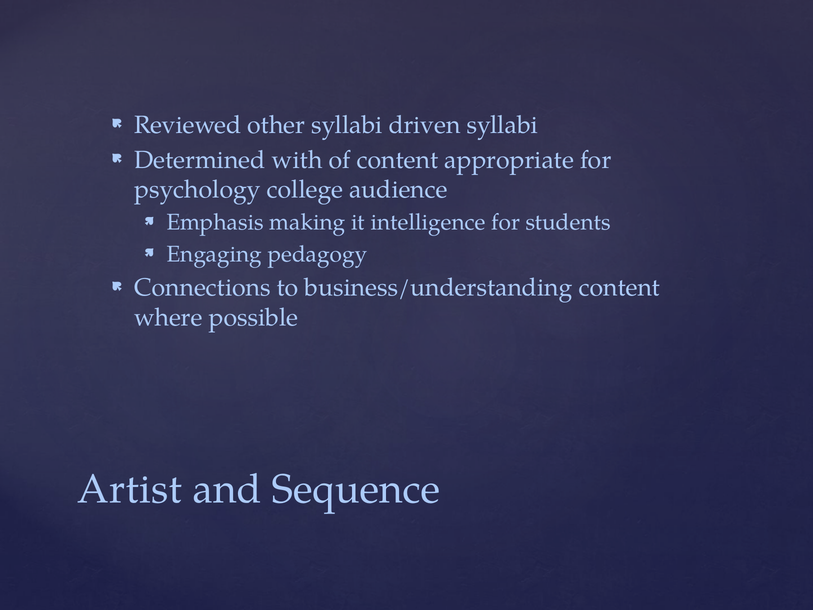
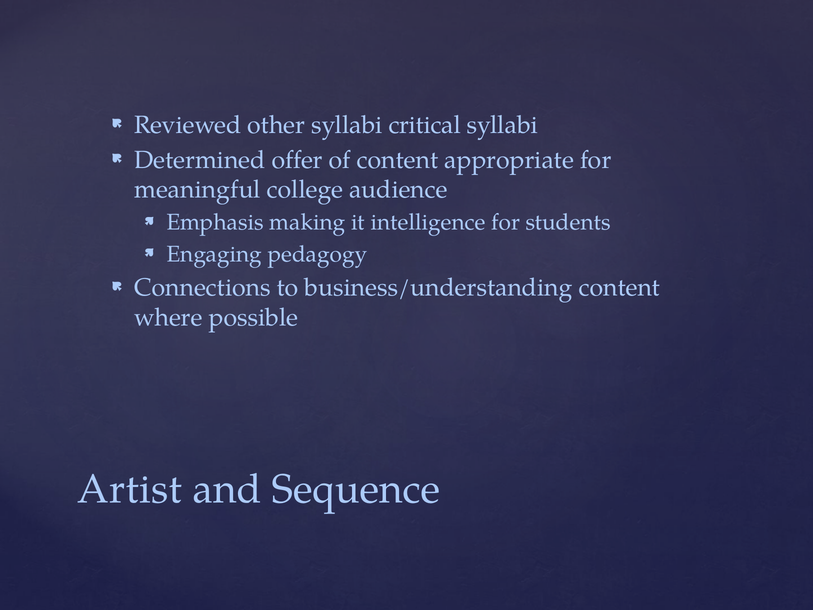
driven: driven -> critical
with: with -> offer
psychology: psychology -> meaningful
